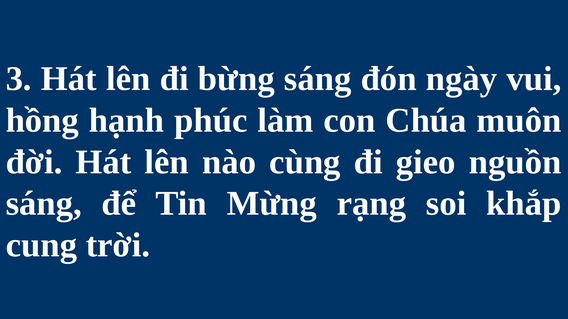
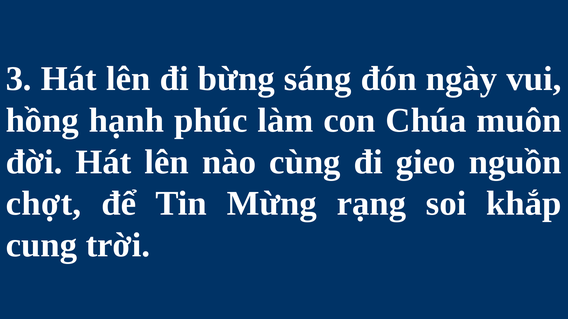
sáng at (44, 204): sáng -> chợt
